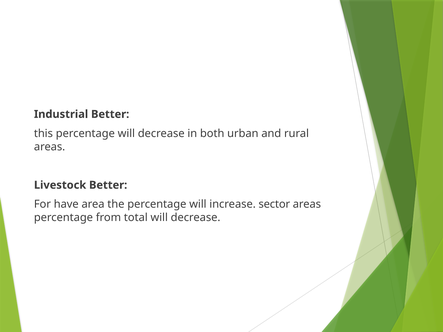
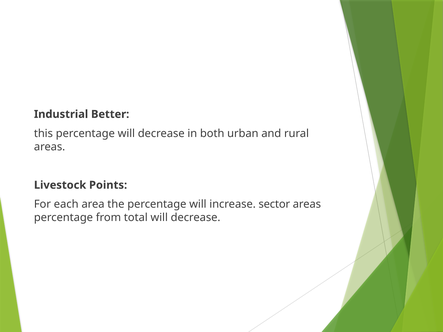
Livestock Better: Better -> Points
have: have -> each
